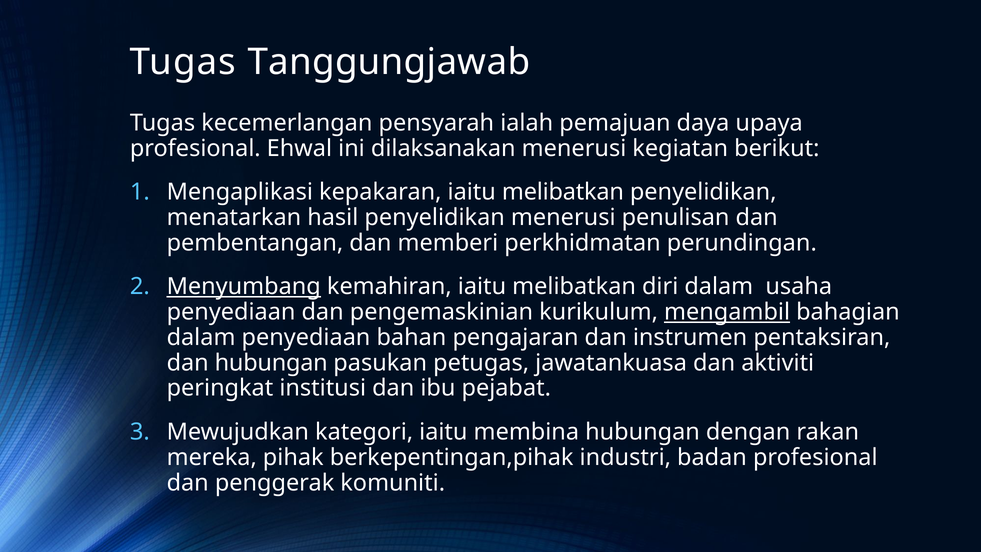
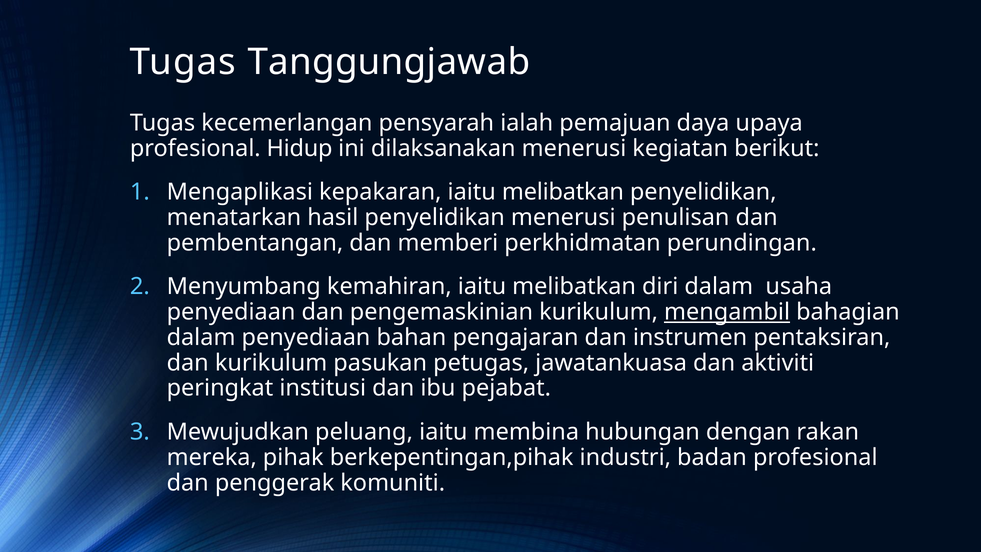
Ehwal: Ehwal -> Hidup
Menyumbang underline: present -> none
dan hubungan: hubungan -> kurikulum
kategori: kategori -> peluang
